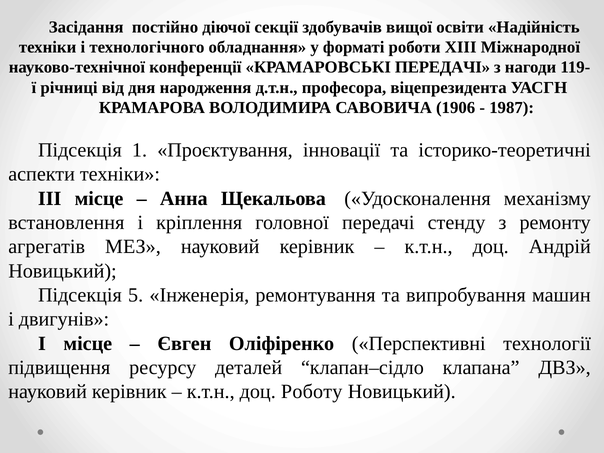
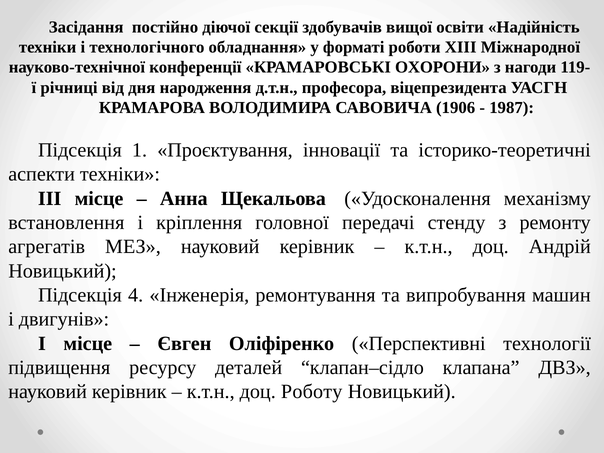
КРАМАРОВСЬКІ ПЕРЕДАЧІ: ПЕРЕДАЧІ -> ОХОРОНИ
5: 5 -> 4
